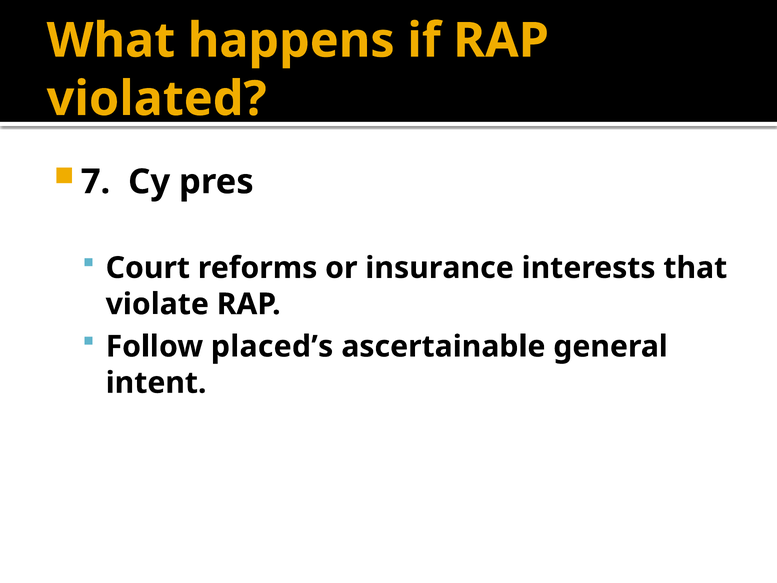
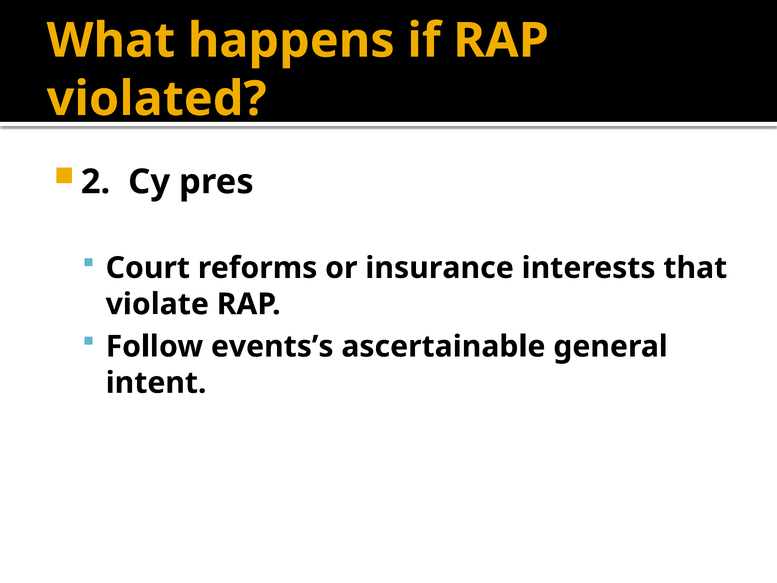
7: 7 -> 2
placed’s: placed’s -> events’s
